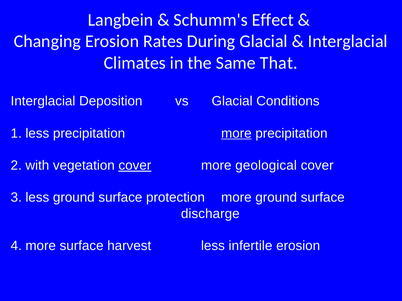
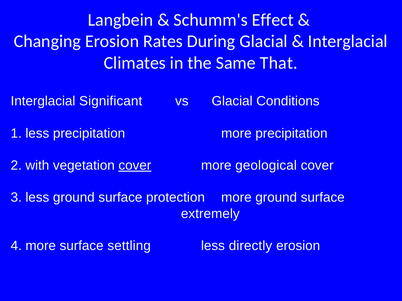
Deposition: Deposition -> Significant
more at (236, 134) underline: present -> none
discharge: discharge -> extremely
harvest: harvest -> settling
infertile: infertile -> directly
